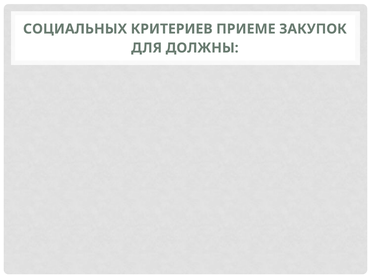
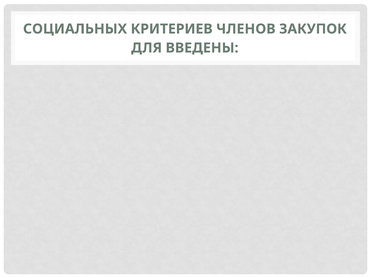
ПРИЕМЕ: ПРИЕМЕ -> ЧЛЕНОВ
ДОЛЖНЫ: ДОЛЖНЫ -> ВВЕДЕНЫ
